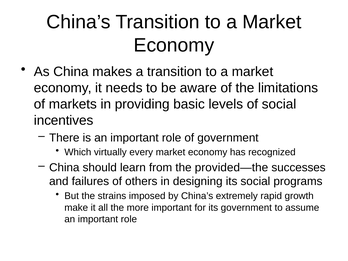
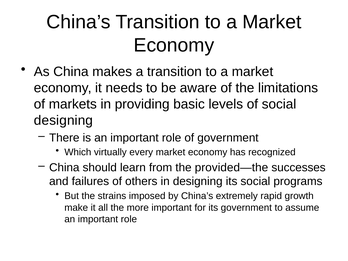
incentives at (64, 120): incentives -> designing
